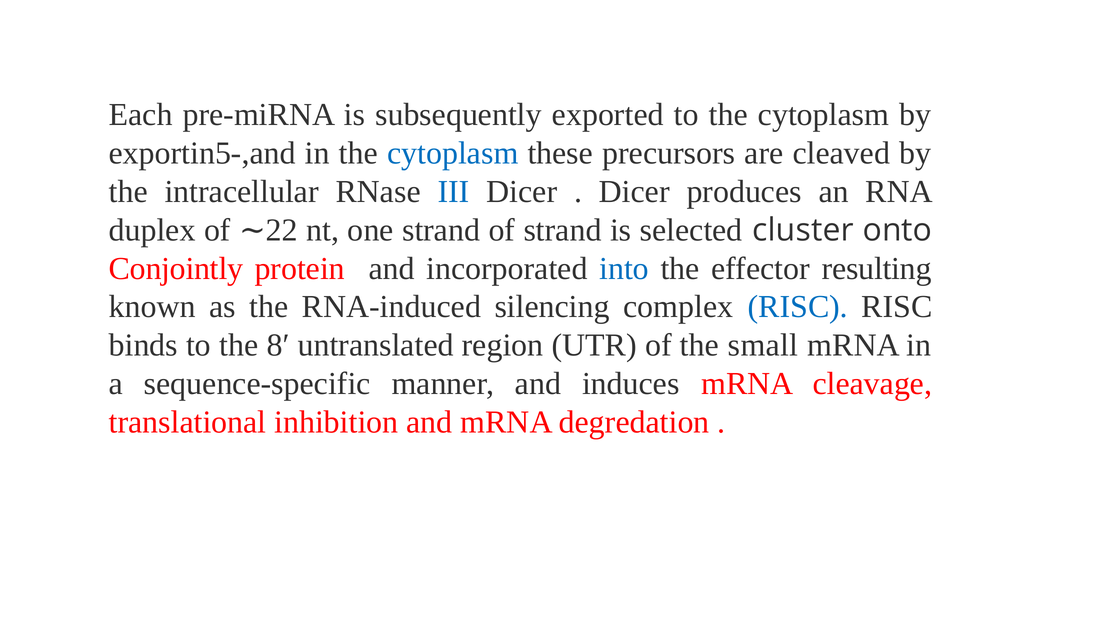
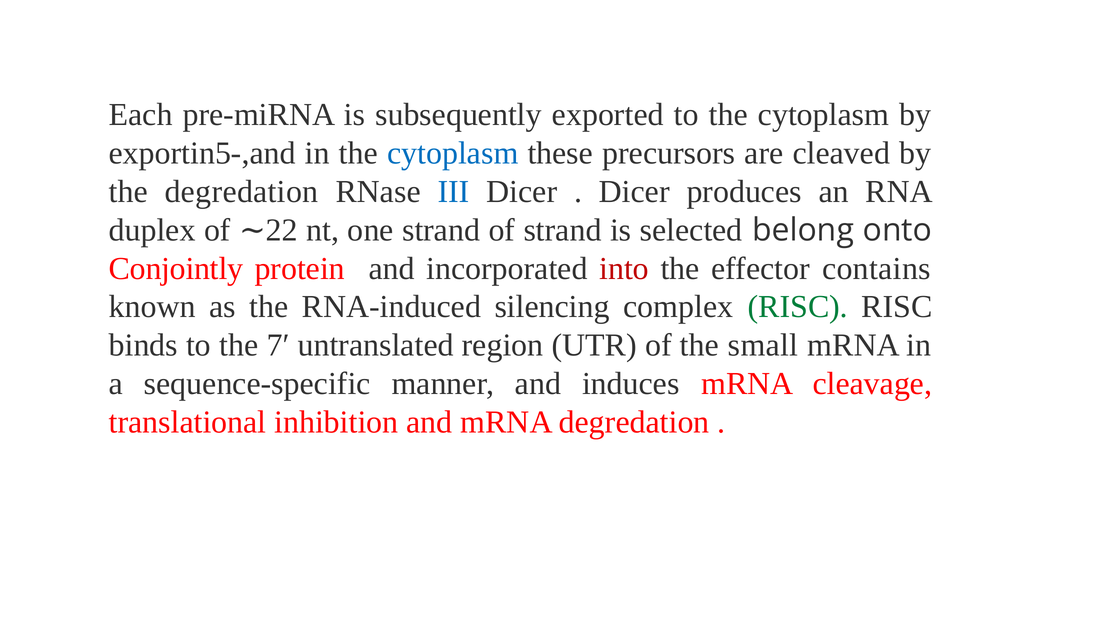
the intracellular: intracellular -> degredation
cluster: cluster -> belong
into colour: blue -> red
resulting: resulting -> contains
RISC at (798, 307) colour: blue -> green
8′: 8′ -> 7′
